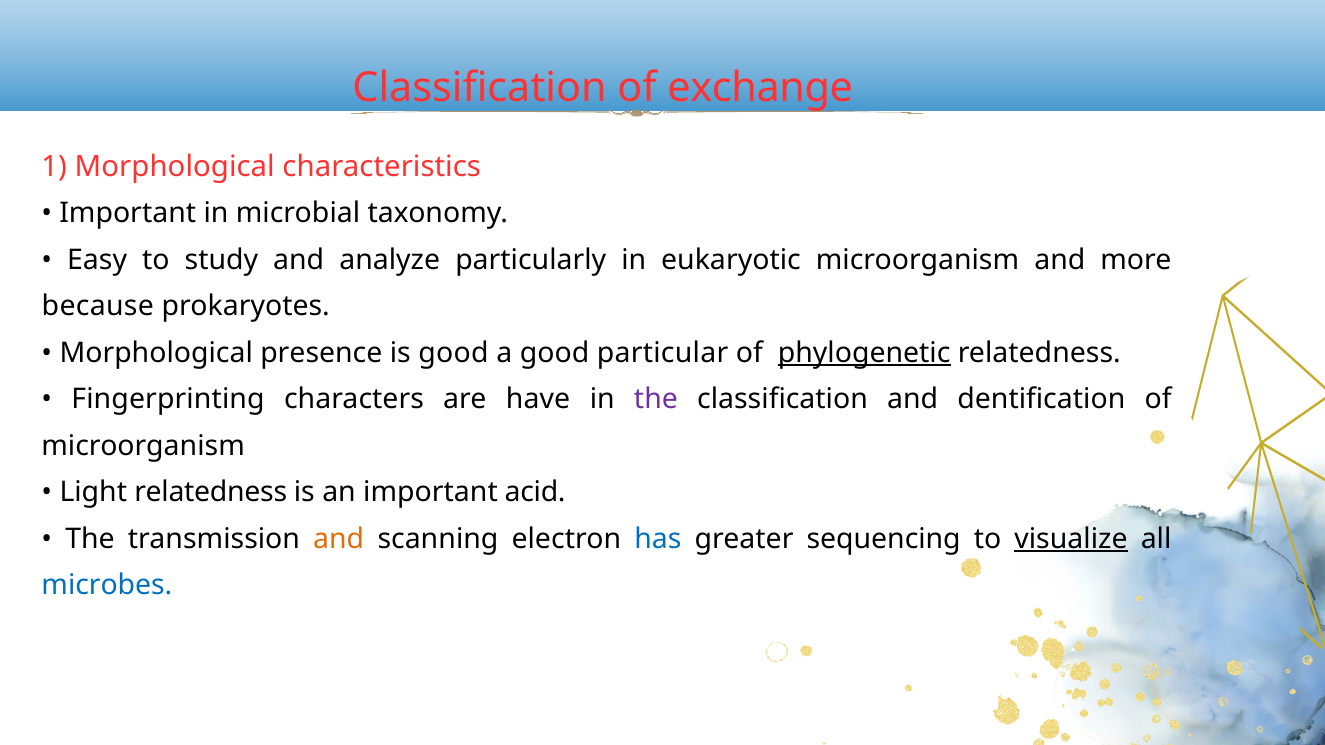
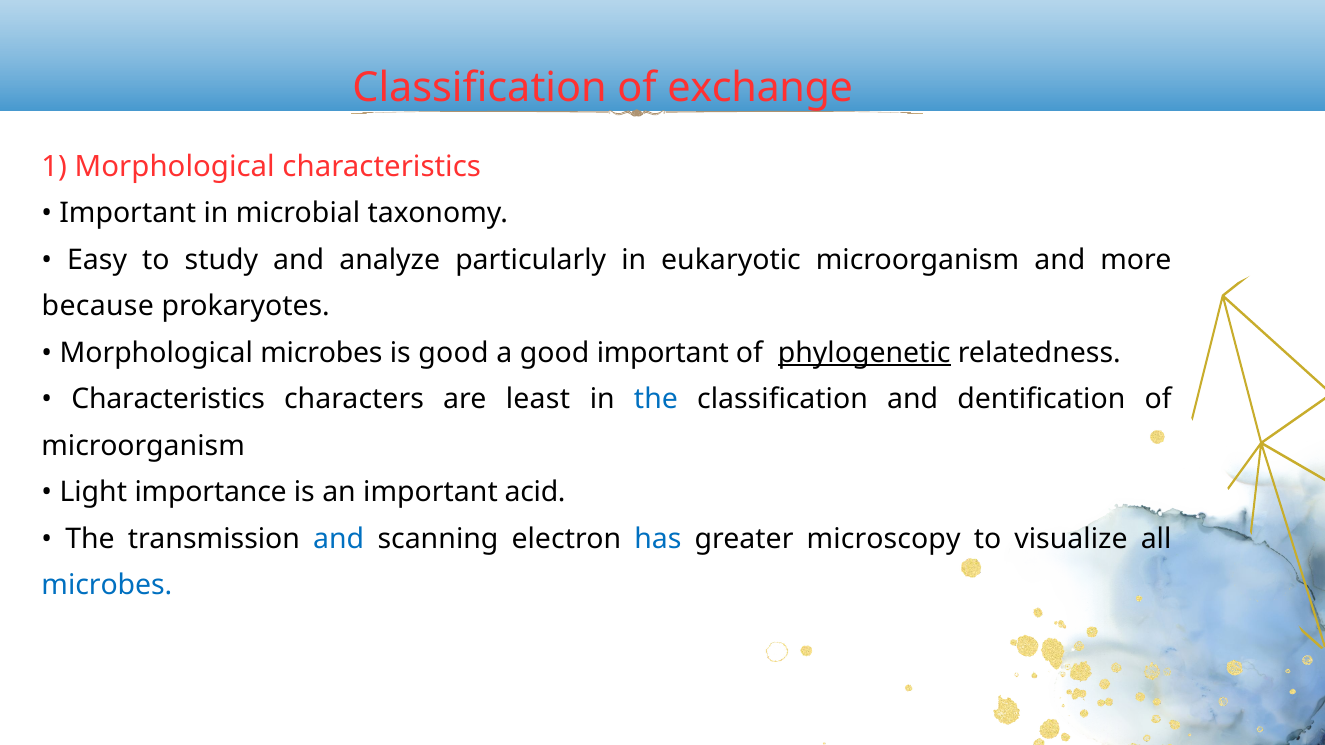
Morphological presence: presence -> microbes
good particular: particular -> important
Fingerprinting at (168, 399): Fingerprinting -> Characteristics
have: have -> least
the at (656, 399) colour: purple -> blue
Light relatedness: relatedness -> importance
and at (339, 539) colour: orange -> blue
sequencing: sequencing -> microscopy
visualize underline: present -> none
